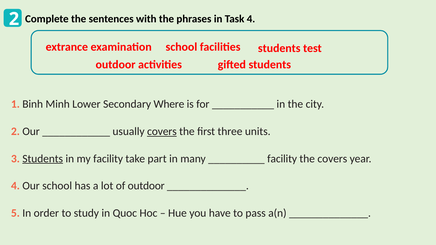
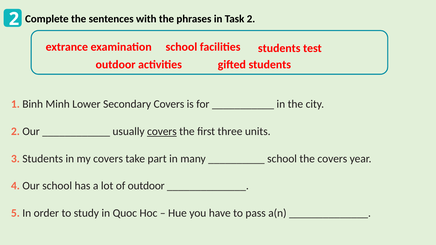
Task 4: 4 -> 2
Secondary Where: Where -> Covers
Students at (43, 159) underline: present -> none
my facility: facility -> covers
facility at (282, 159): facility -> school
